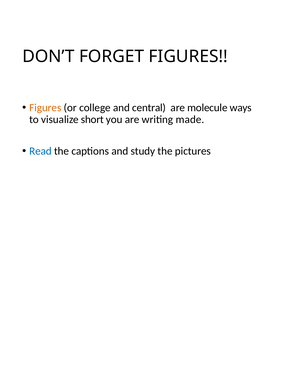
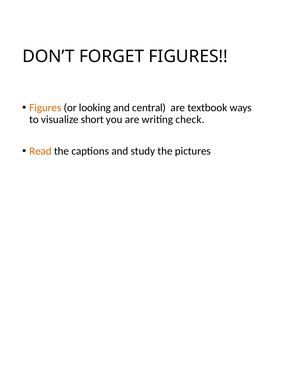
college: college -> looking
molecule: molecule -> textbook
made: made -> check
Read colour: blue -> orange
